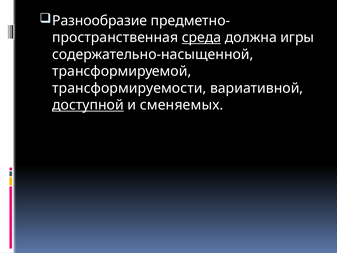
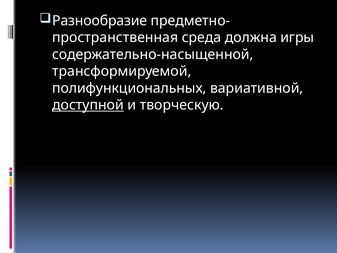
среда underline: present -> none
трансформируемости: трансформируемости -> полифункциональных
сменяемых: сменяемых -> творческую
